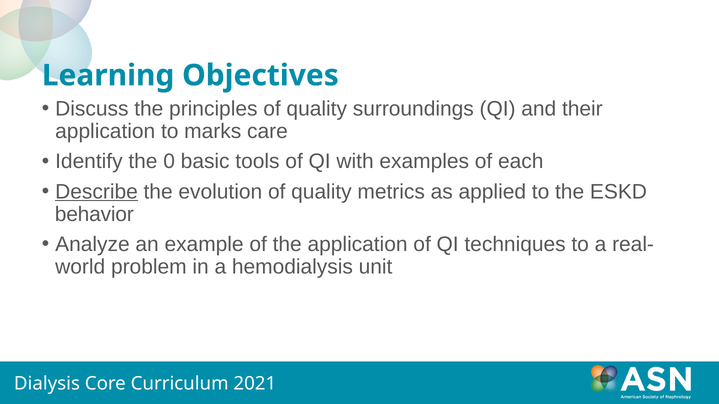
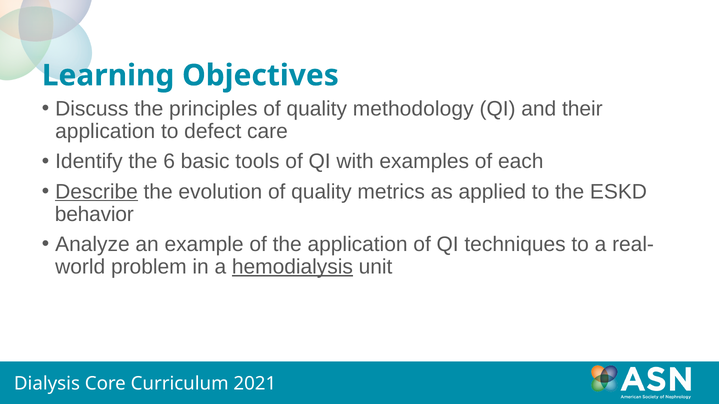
surroundings: surroundings -> methodology
marks: marks -> defect
0: 0 -> 6
hemodialysis underline: none -> present
